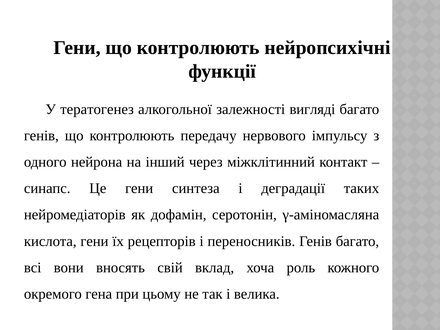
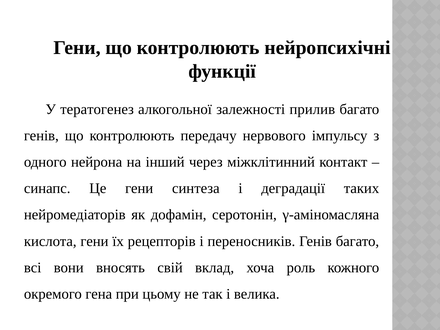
вигляді: вигляді -> прилив
